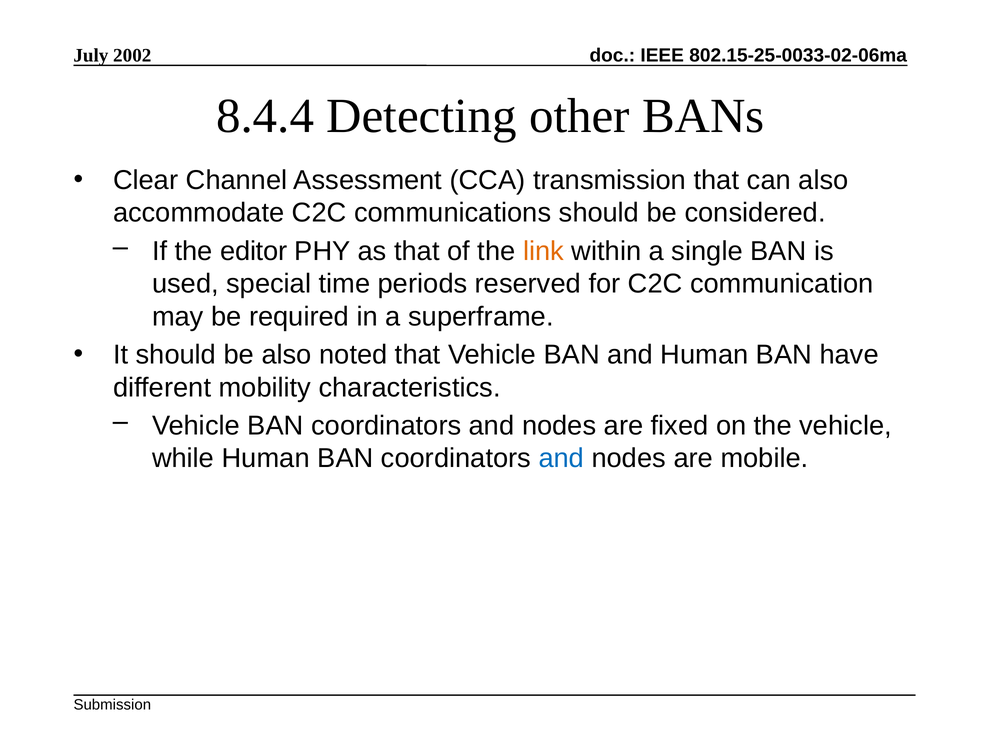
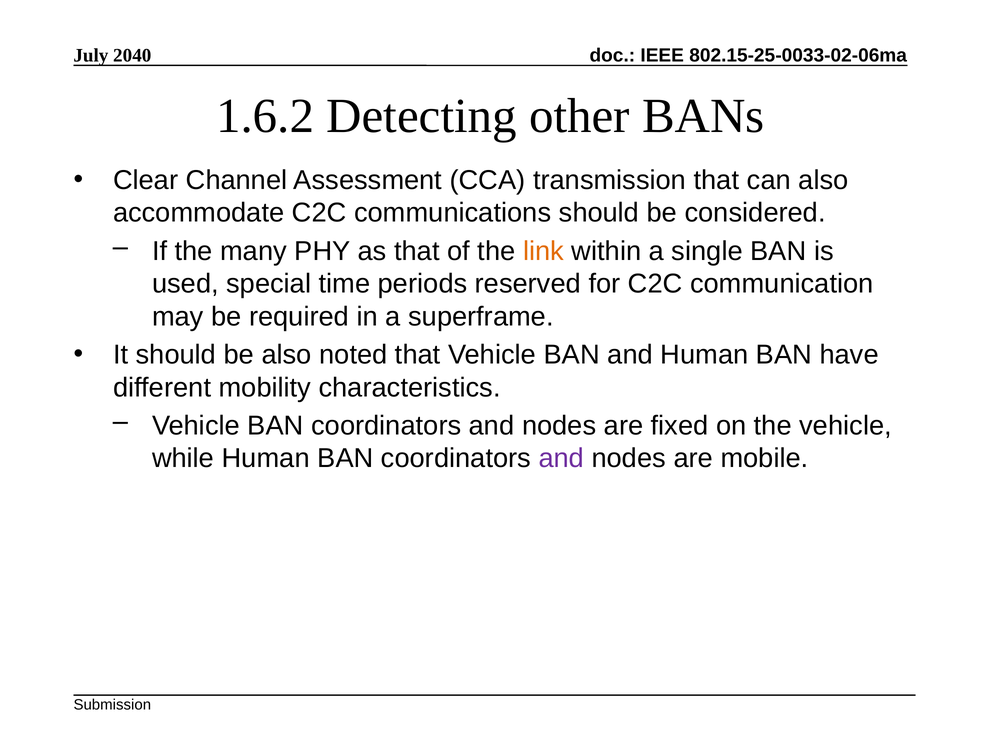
2002: 2002 -> 2040
8.4.4: 8.4.4 -> 1.6.2
editor: editor -> many
and at (561, 458) colour: blue -> purple
